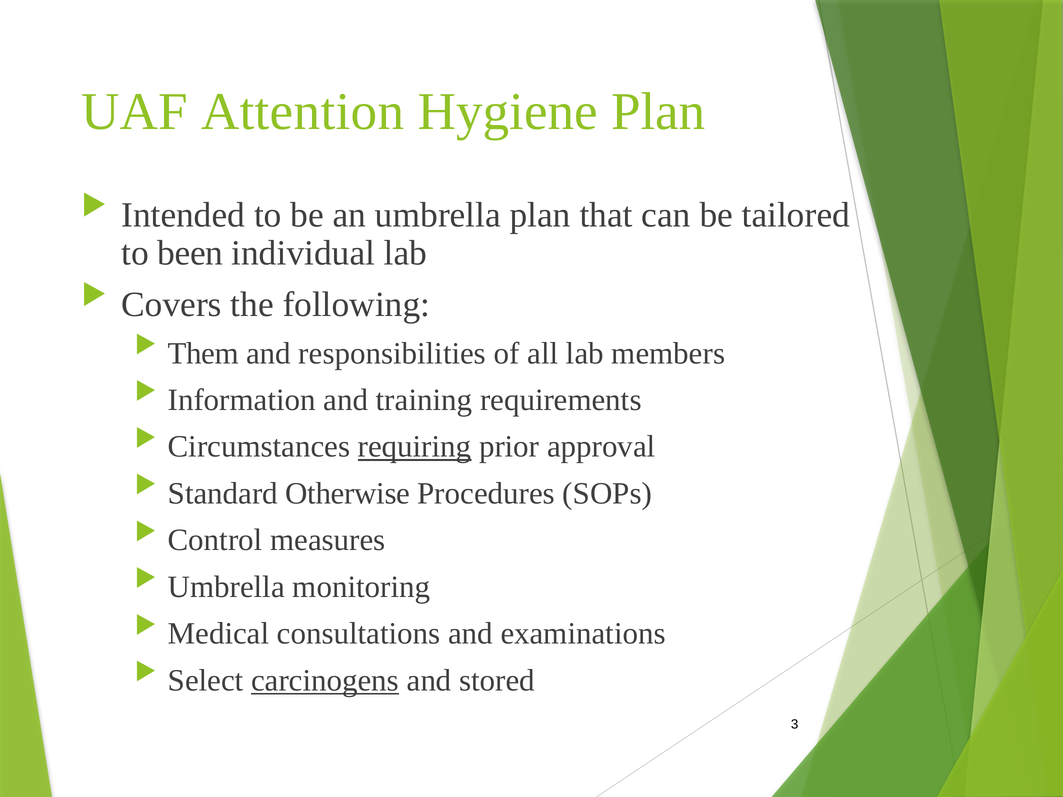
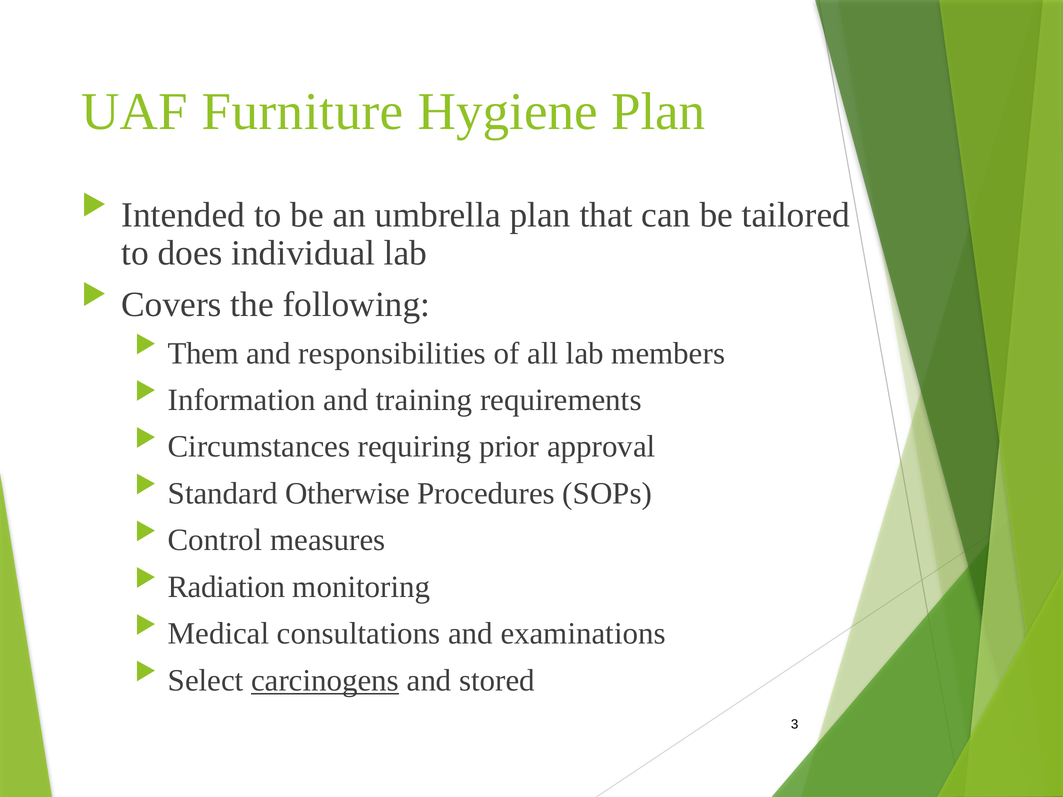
Attention: Attention -> Furniture
been: been -> does
requiring underline: present -> none
Umbrella at (226, 587): Umbrella -> Radiation
